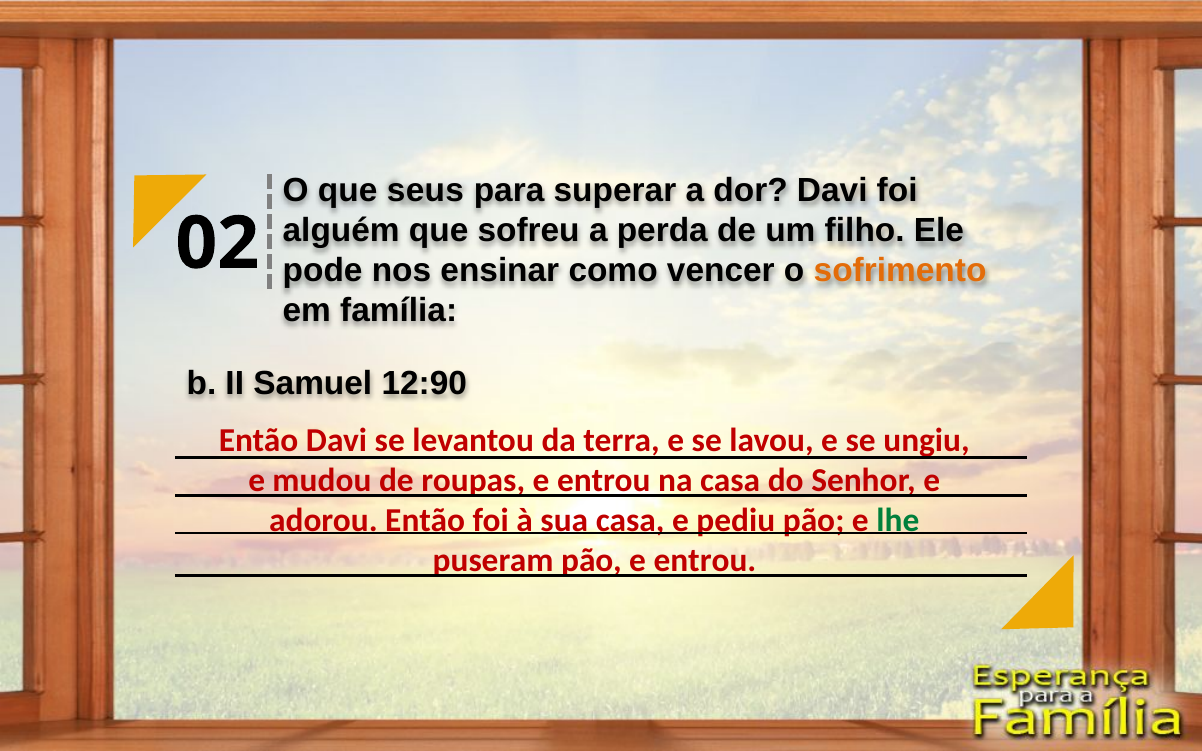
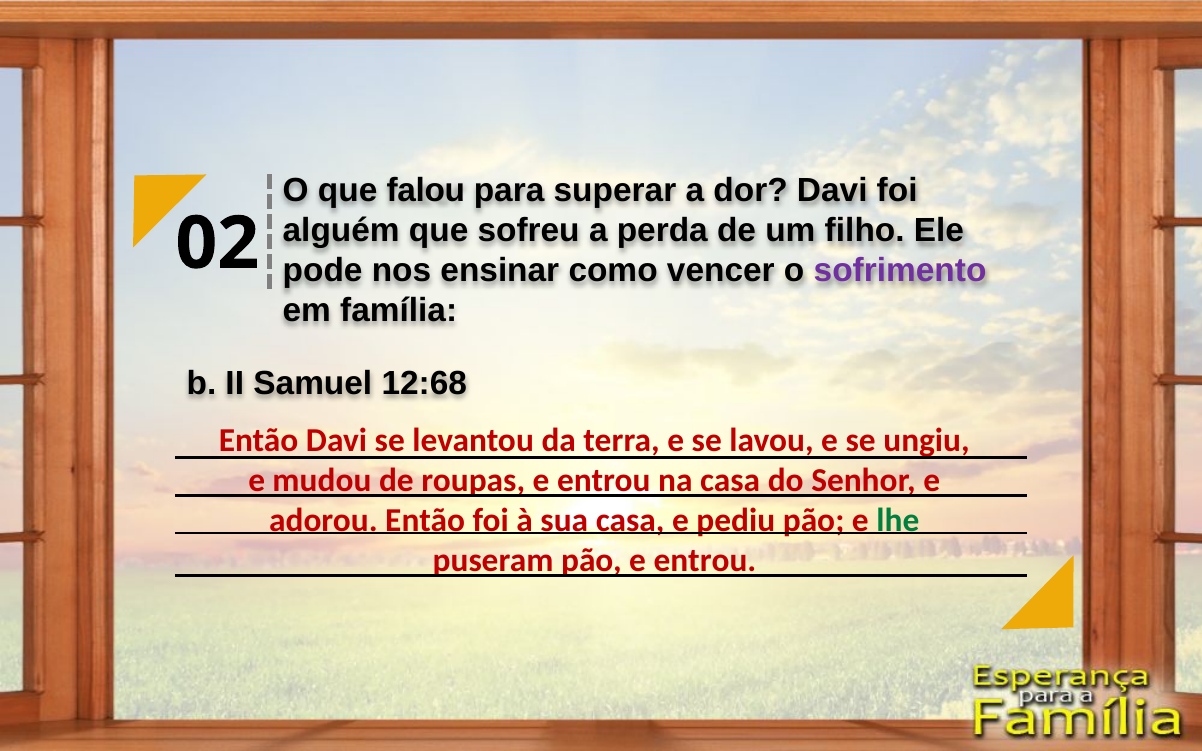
seus: seus -> falou
sofrimento colour: orange -> purple
12:90: 12:90 -> 12:68
